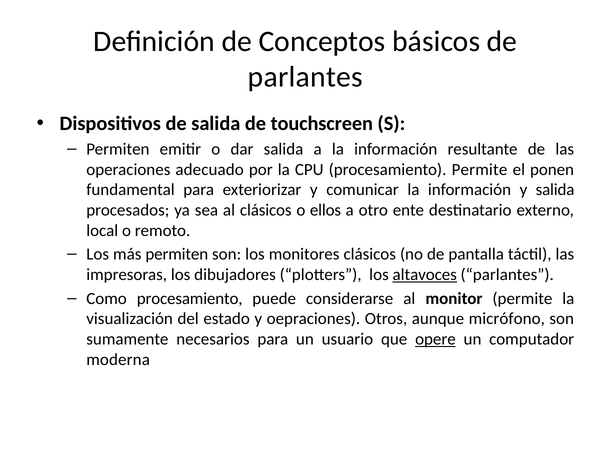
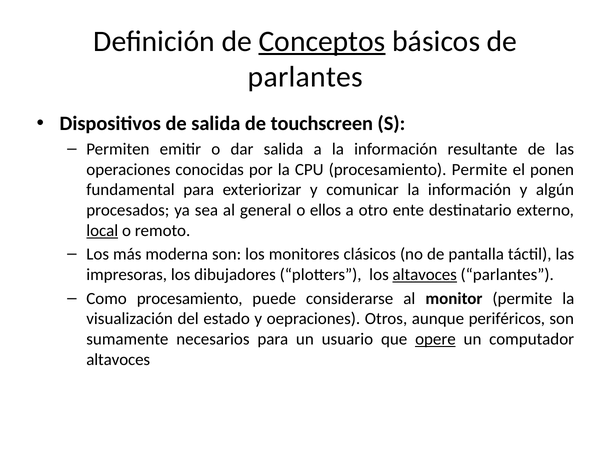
Conceptos underline: none -> present
adecuado: adecuado -> conocidas
y salida: salida -> algún
al clásicos: clásicos -> general
local underline: none -> present
más permiten: permiten -> moderna
micrófono: micrófono -> periféricos
moderna at (118, 360): moderna -> altavoces
